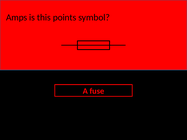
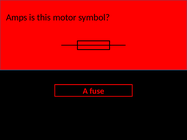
points: points -> motor
